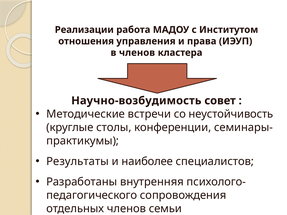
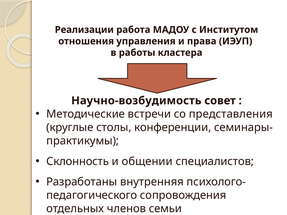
в членов: членов -> работы
неустойчивость: неустойчивость -> представления
Результаты: Результаты -> Склонность
наиболее: наиболее -> общении
